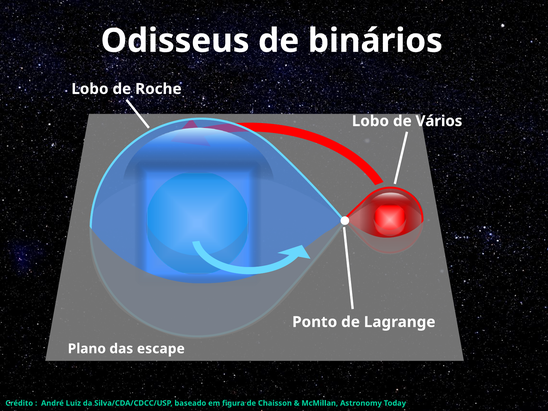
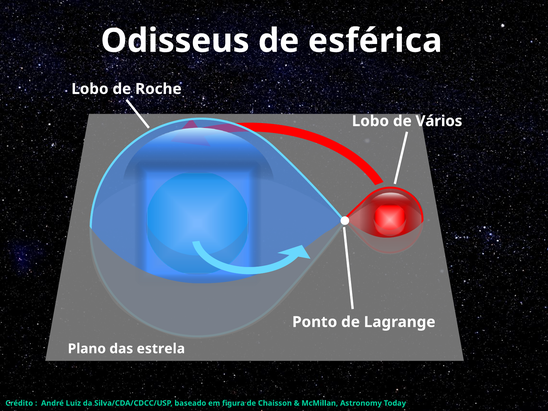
binários: binários -> esférica
escape: escape -> estrela
